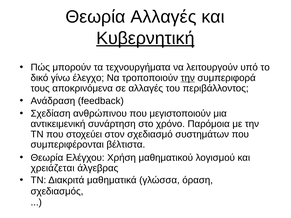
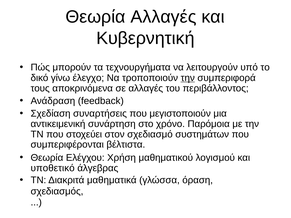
Κυβερνητική underline: present -> none
ανθρώπινου: ανθρώπινου -> συναρτήσεις
χρειάζεται: χρειάζεται -> υποθετικό
